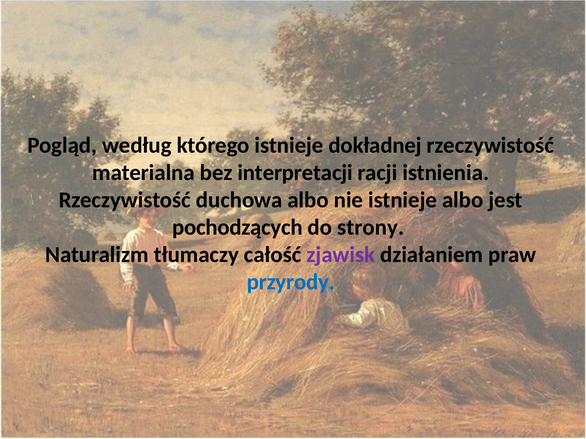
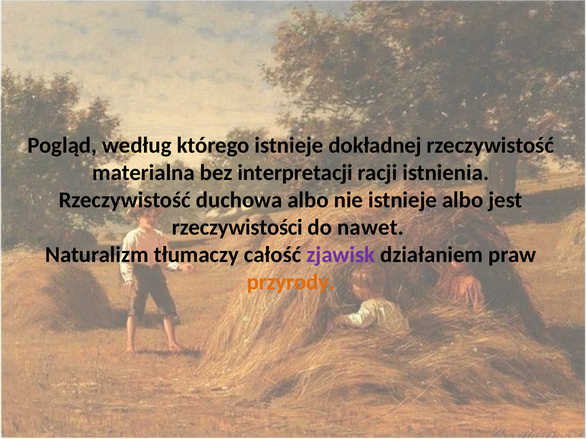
pochodzących: pochodzących -> rzeczywistości
strony: strony -> nawet
przyrody colour: blue -> orange
